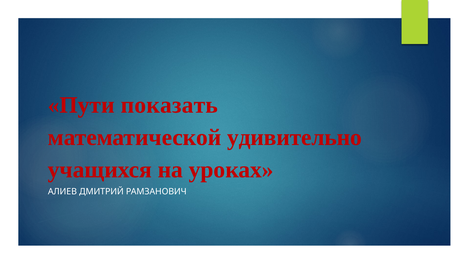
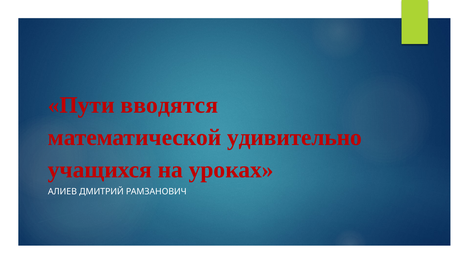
показать: показать -> вводятся
